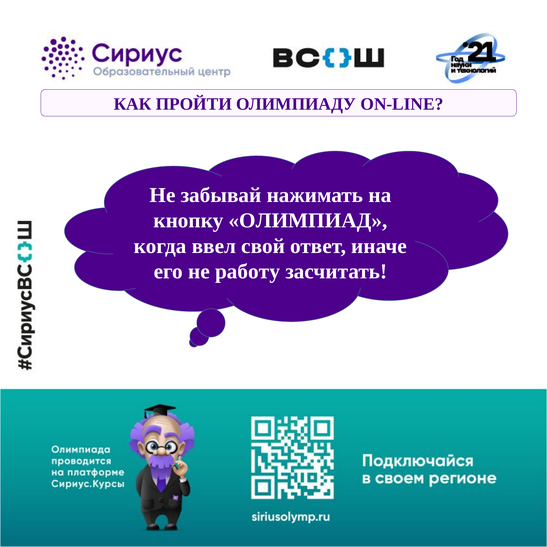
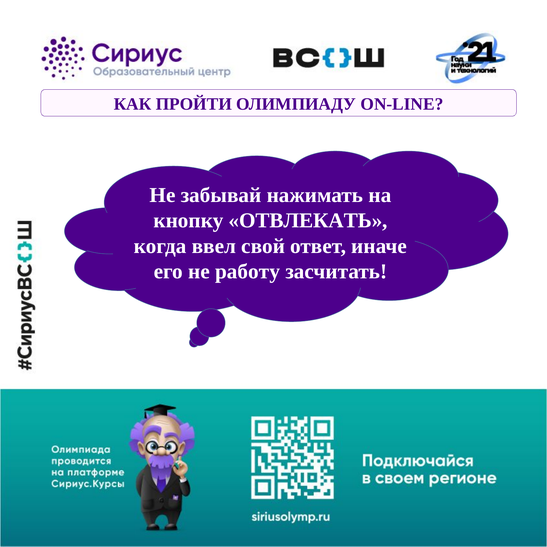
ОЛИМПИАД: ОЛИМПИАД -> ОТВЛЕКАТЬ
